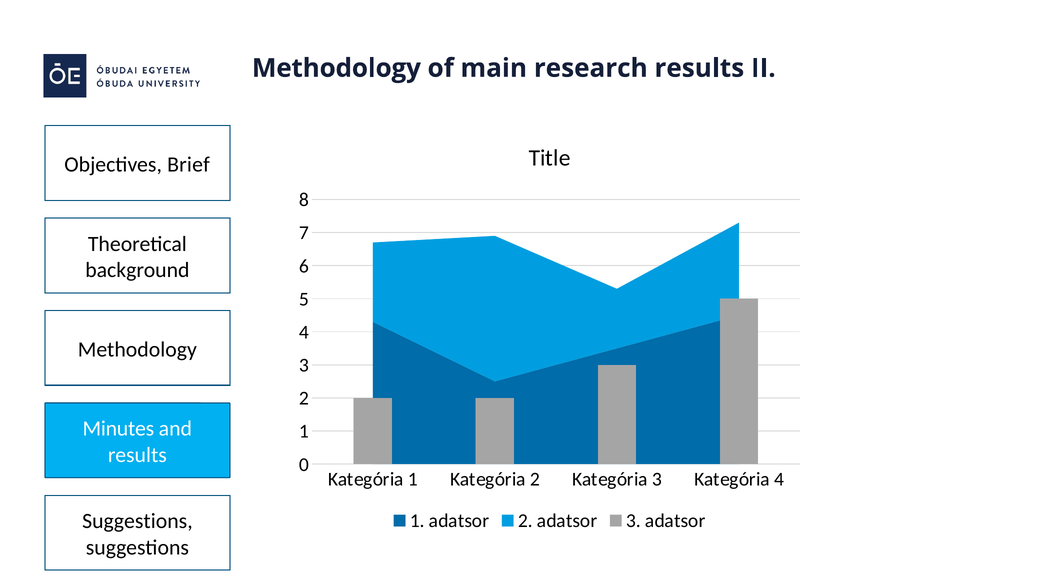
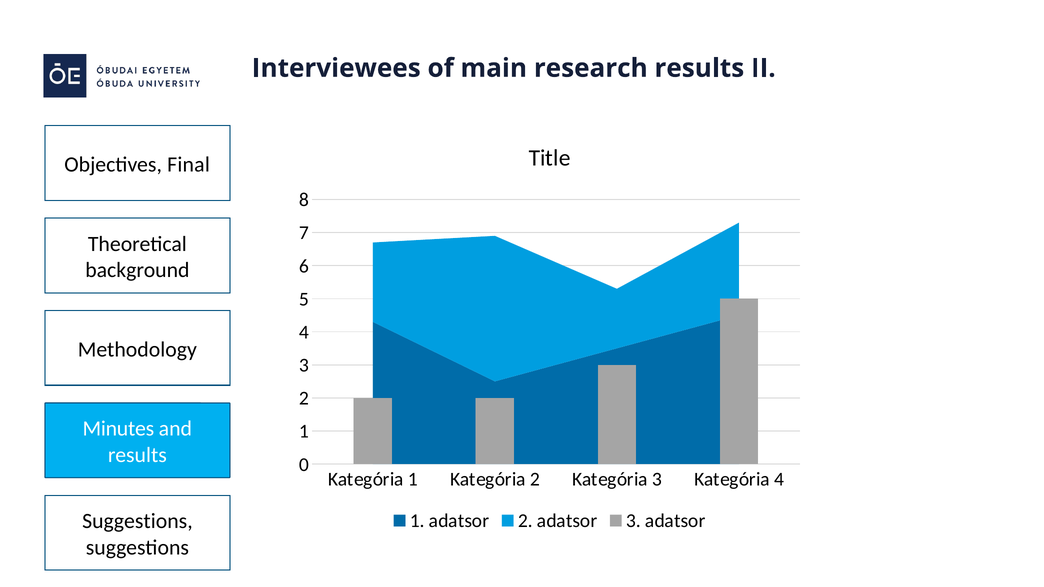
Methodology at (336, 68): Methodology -> Interviewees
Brief: Brief -> Final
